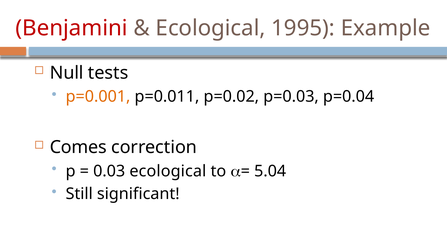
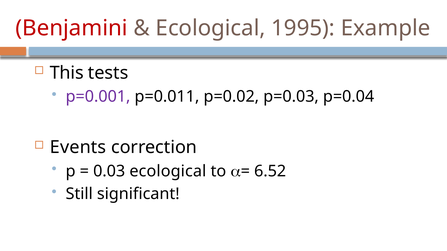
Null: Null -> This
p=0.001 colour: orange -> purple
Comes: Comes -> Events
5.04: 5.04 -> 6.52
